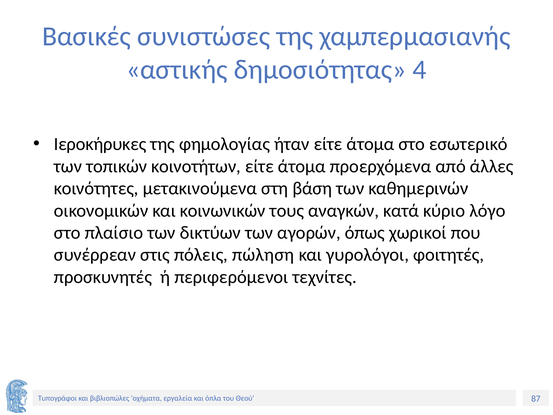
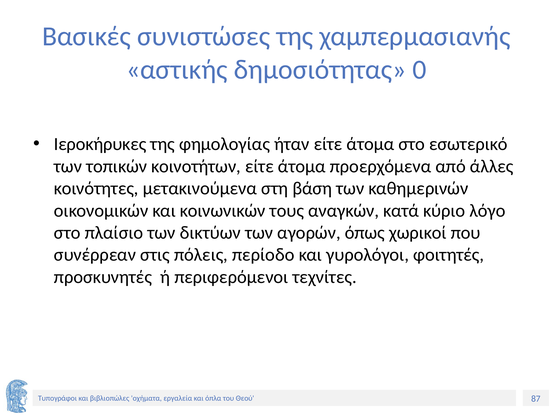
4: 4 -> 0
πώληση: πώληση -> περίοδο
